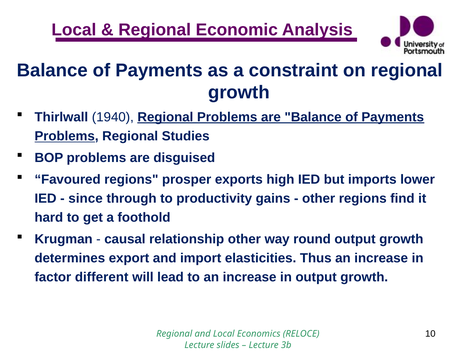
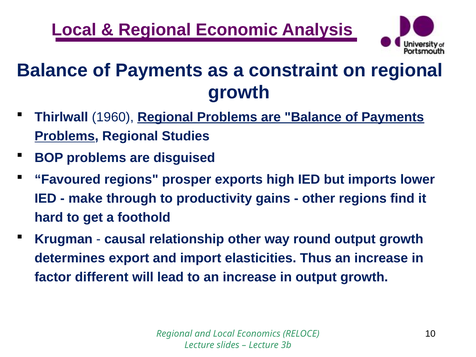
1940: 1940 -> 1960
since: since -> make
